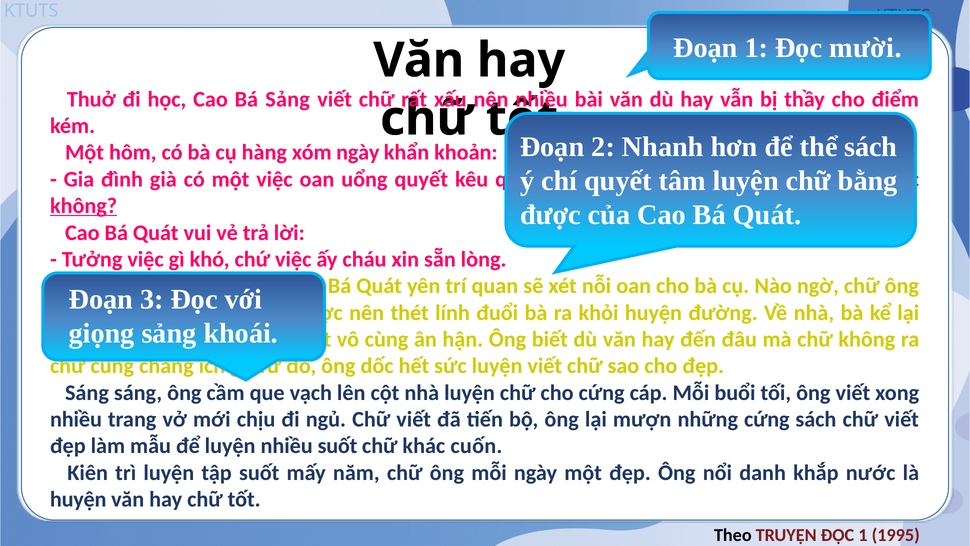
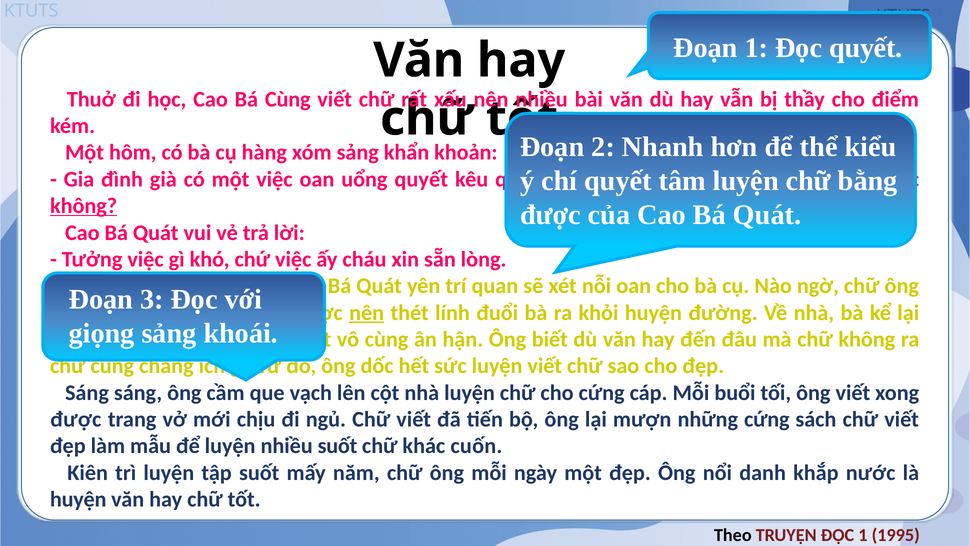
Đọc mười: mười -> quyết
Bá Sảng: Sảng -> Cùng
thể sách: sách -> kiểu
xóm ngày: ngày -> sảng
nên at (367, 313) underline: none -> present
nhiều at (76, 419): nhiều -> được
